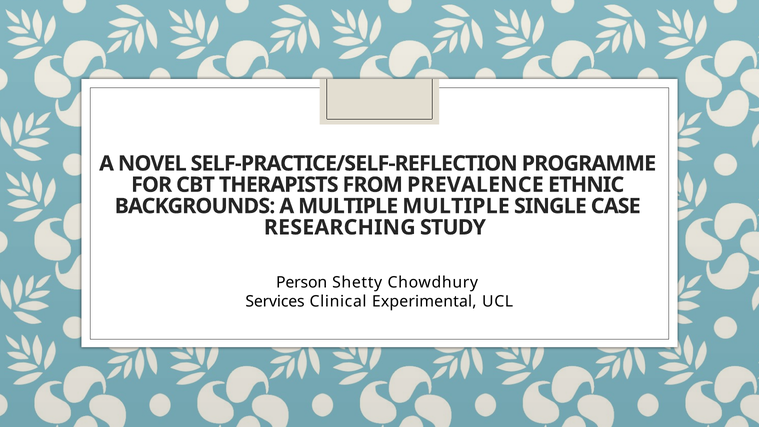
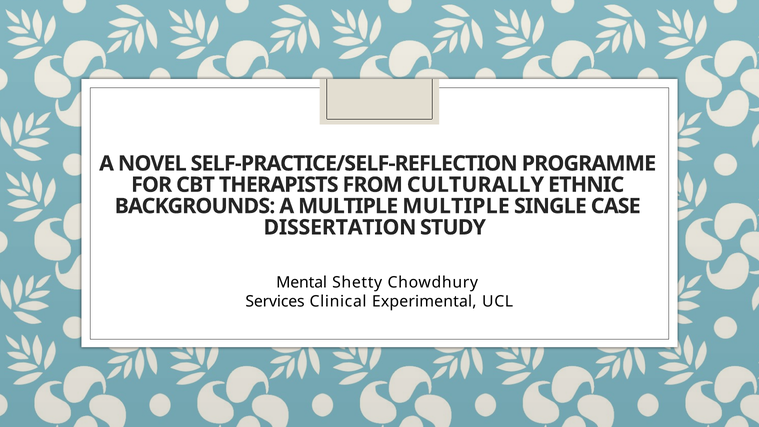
PREVALENCE: PREVALENCE -> CULTURALLY
RESEARCHING: RESEARCHING -> DISSERTATION
Person: Person -> Mental
